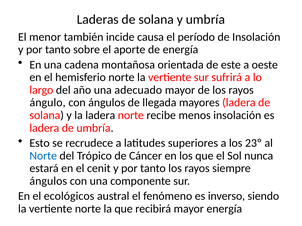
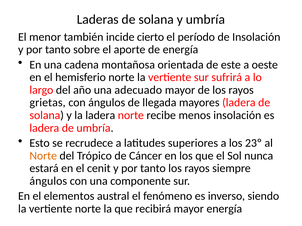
causa: causa -> cierto
ángulo: ángulo -> grietas
Norte at (43, 156) colour: blue -> orange
ecológicos: ecológicos -> elementos
